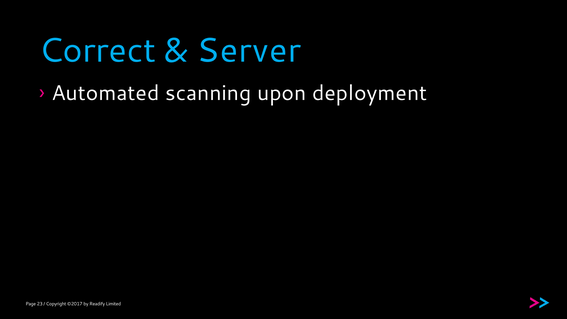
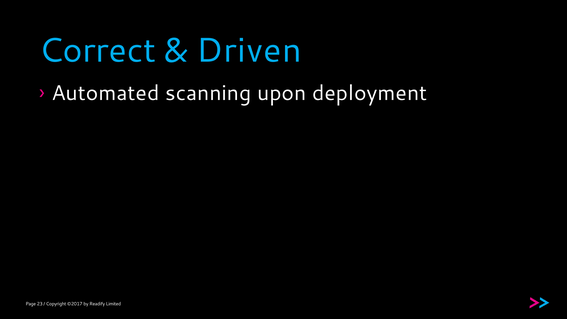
Server: Server -> Driven
